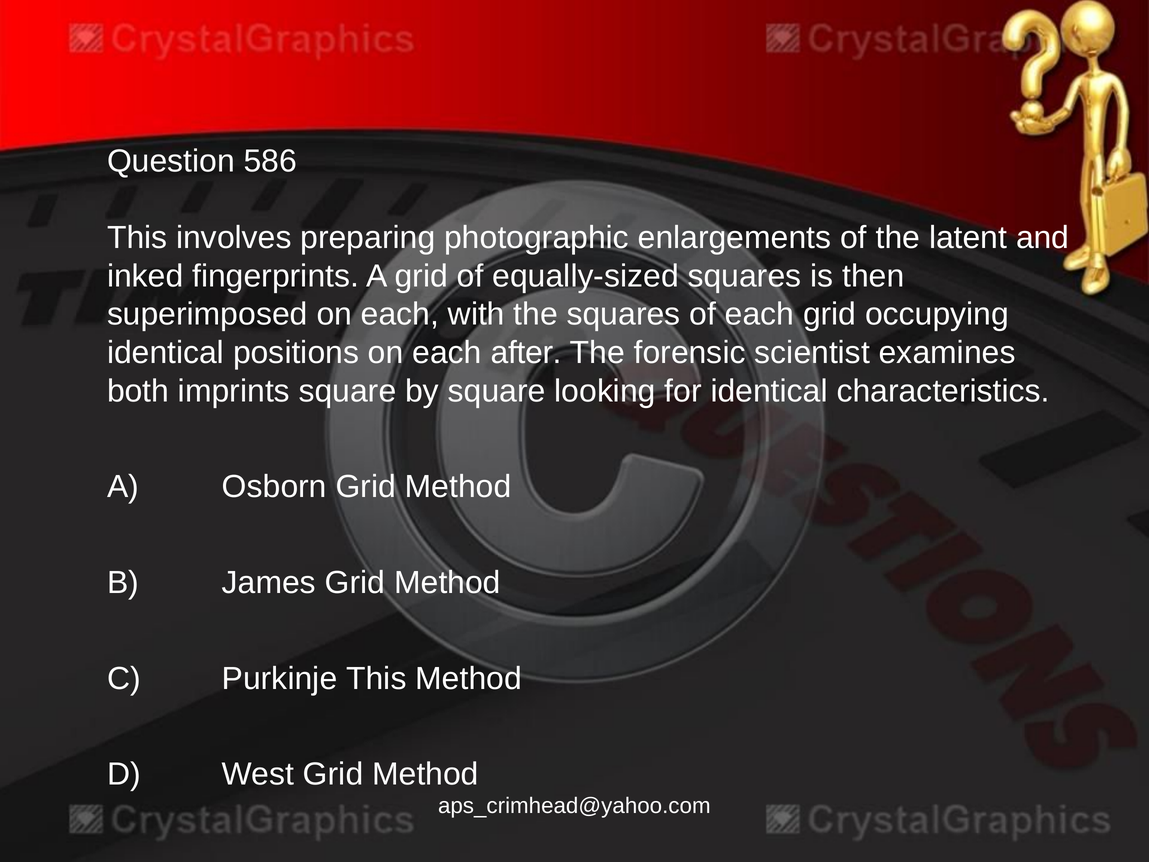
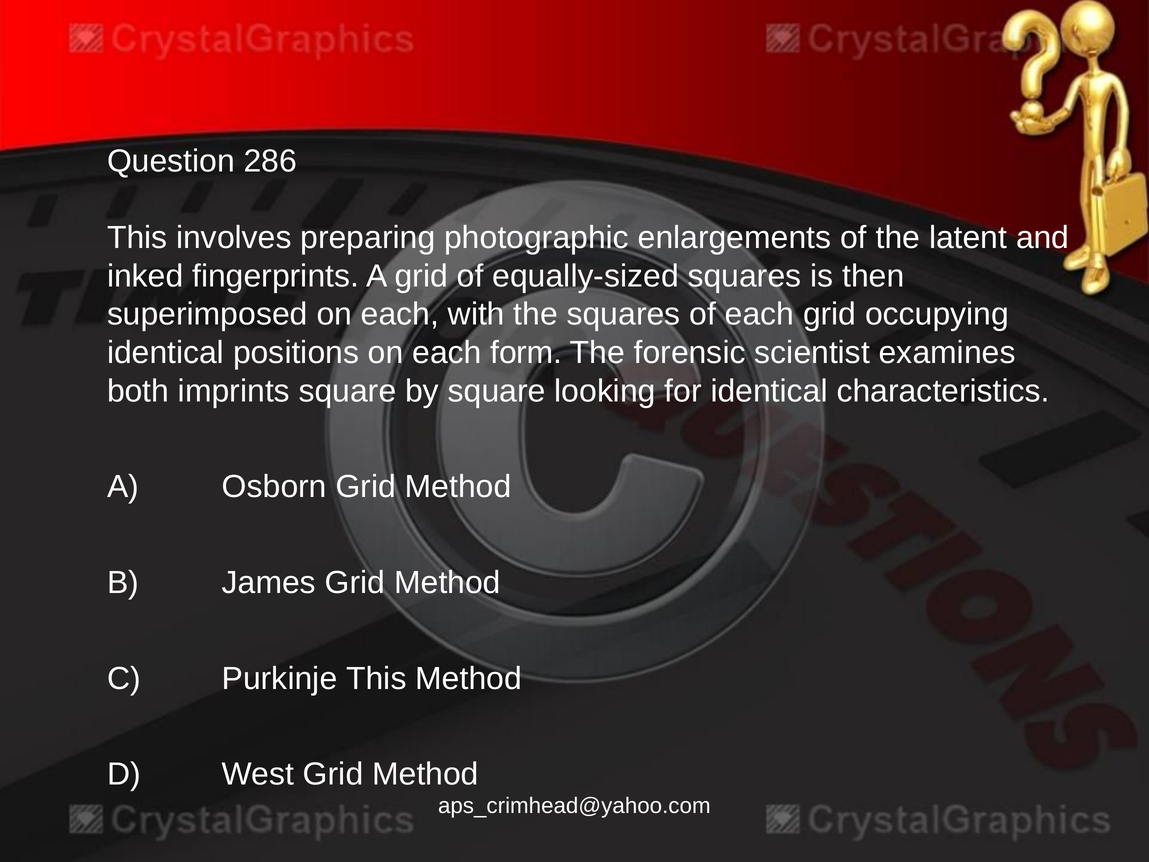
586: 586 -> 286
after: after -> form
